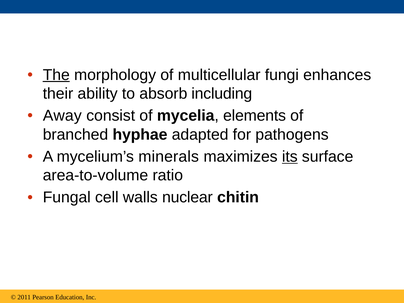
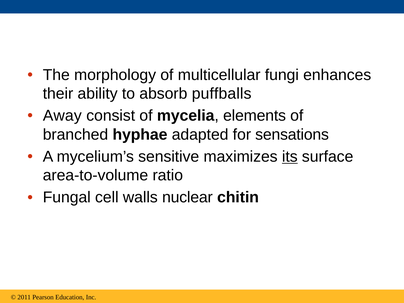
The underline: present -> none
including: including -> puffballs
pathogens: pathogens -> sensations
minerals: minerals -> sensitive
